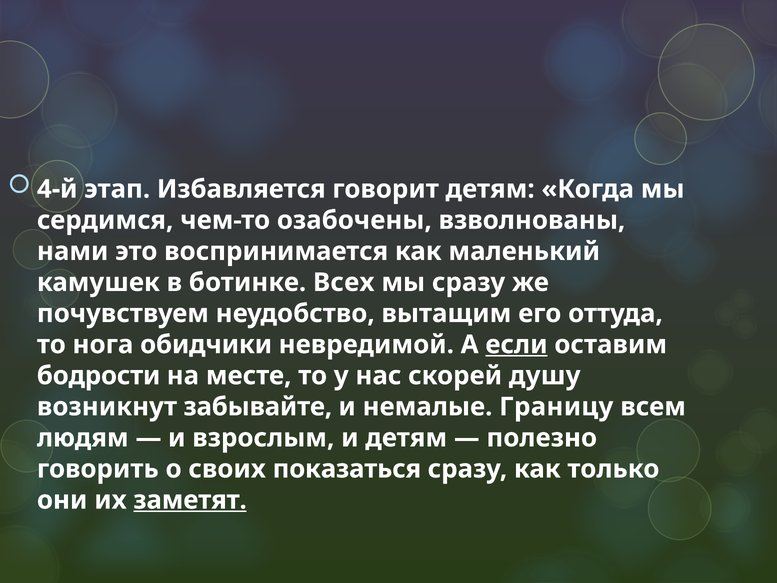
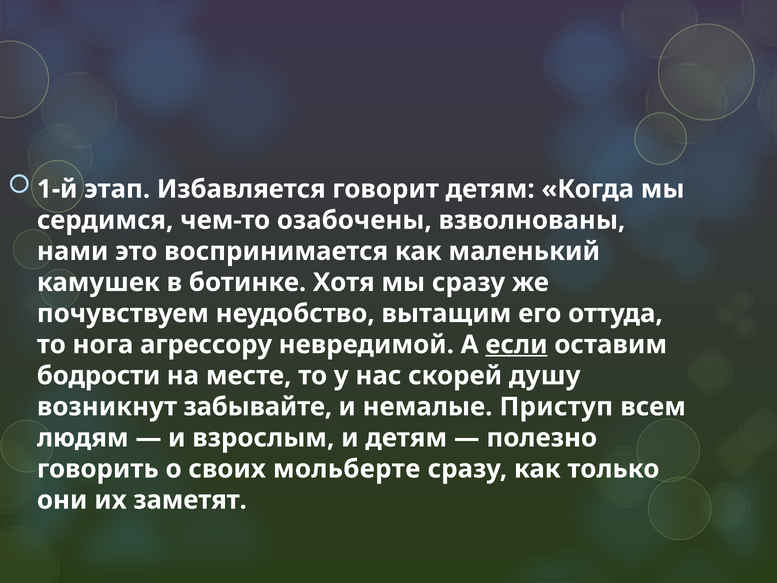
4-й: 4-й -> 1-й
Всех: Всех -> Хотя
обидчики: обидчики -> агрессору
Границу: Границу -> Приступ
показаться: показаться -> мольберте
заметят underline: present -> none
